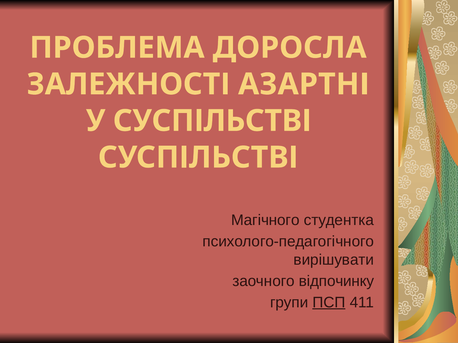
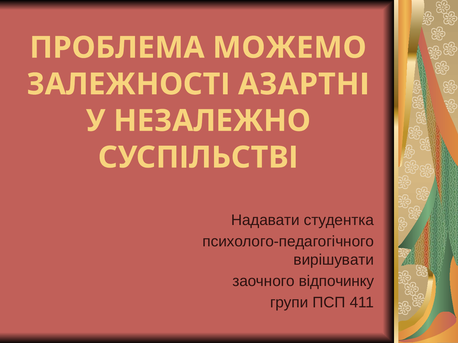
ДОРОСЛА: ДОРОСЛА -> МОЖЕМО
У СУСПІЛЬСТВІ: СУСПІЛЬСТВІ -> НЕЗАЛЕЖНО
Магічного: Магічного -> Надавати
ПСП underline: present -> none
